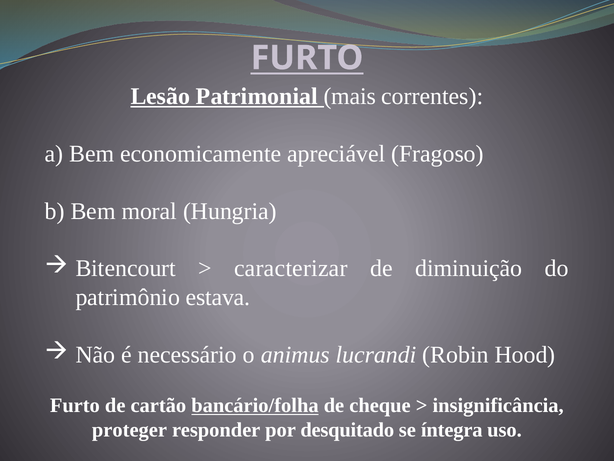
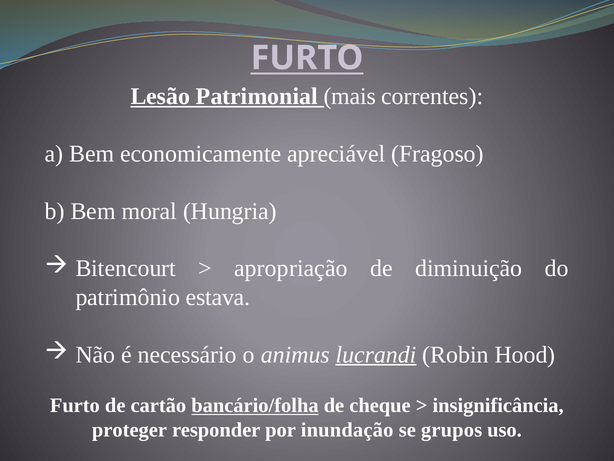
caracterizar: caracterizar -> apropriação
lucrandi underline: none -> present
desquitado: desquitado -> inundação
íntegra: íntegra -> grupos
